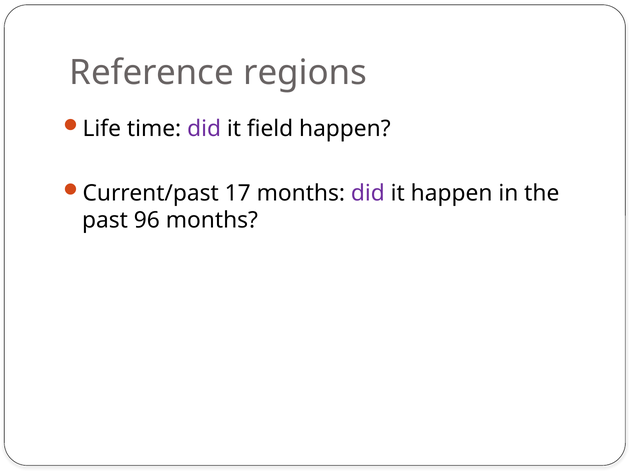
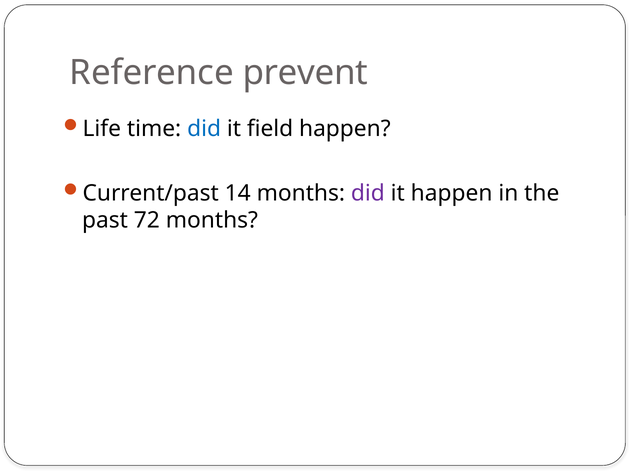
regions: regions -> prevent
did at (204, 129) colour: purple -> blue
17: 17 -> 14
96: 96 -> 72
